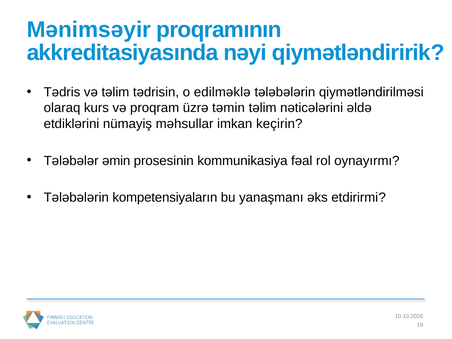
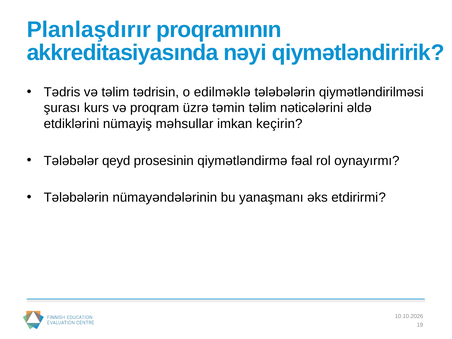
Mənimsəyir: Mənimsəyir -> Planlaşdırır
olaraq: olaraq -> şurası
əmin: əmin -> qeyd
kommunikasiya: kommunikasiya -> qiymətləndirmə
kompetensiyaların: kompetensiyaların -> nümayəndələrinin
